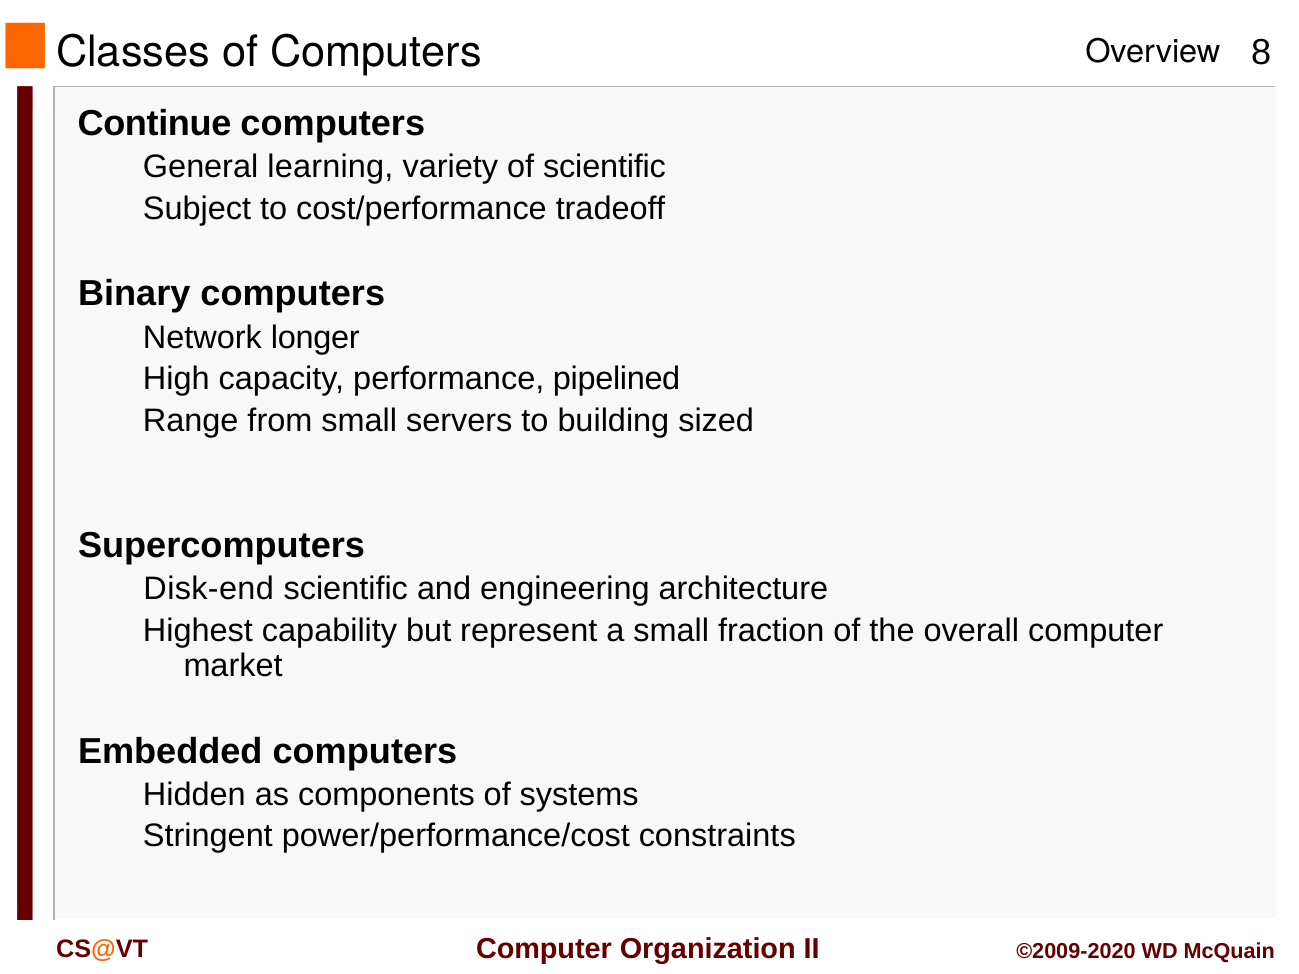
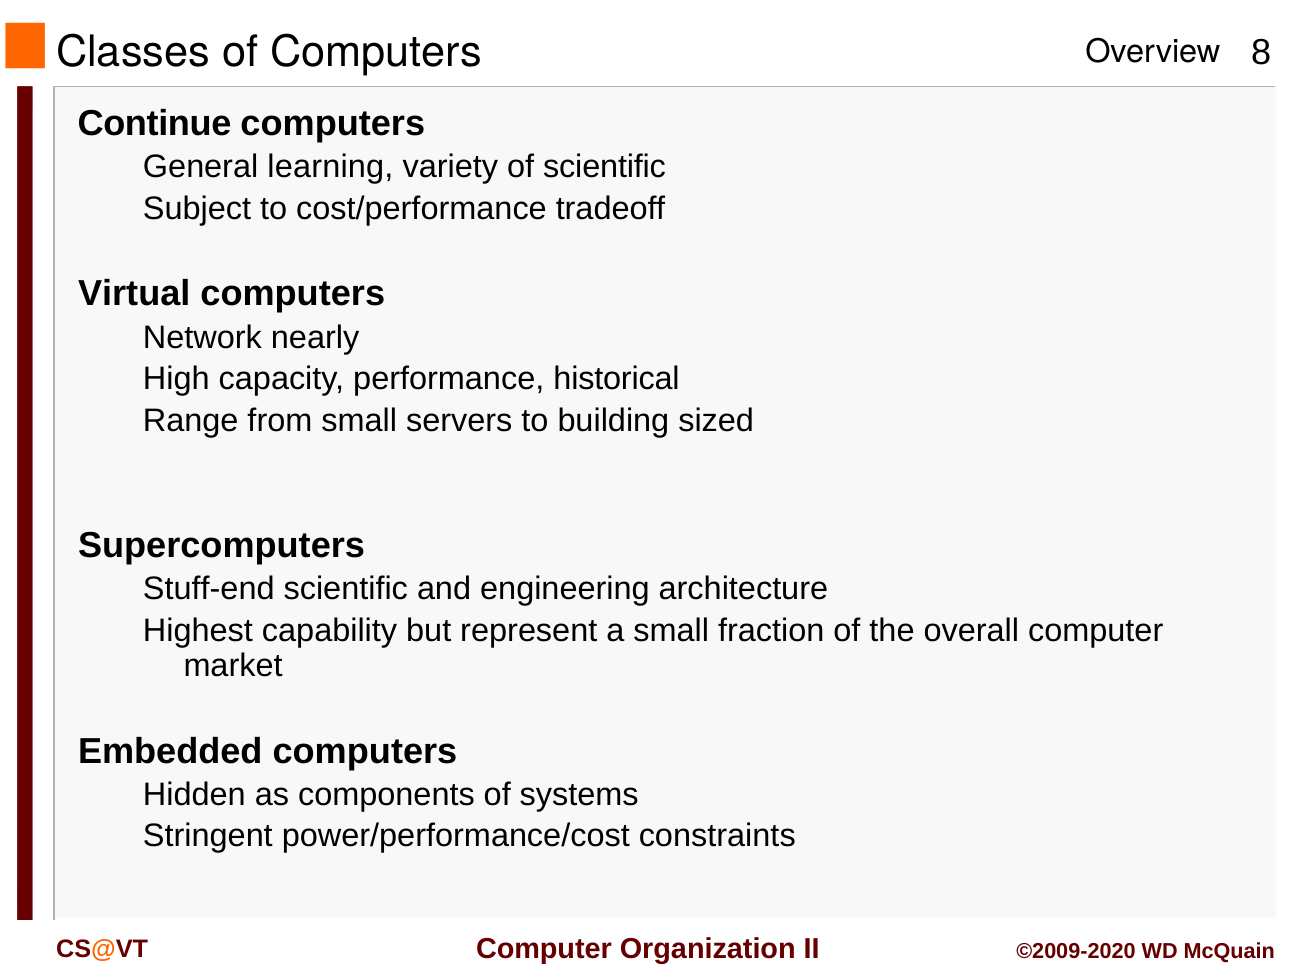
Binary: Binary -> Virtual
longer: longer -> nearly
pipelined: pipelined -> historical
Disk-end: Disk-end -> Stuff-end
